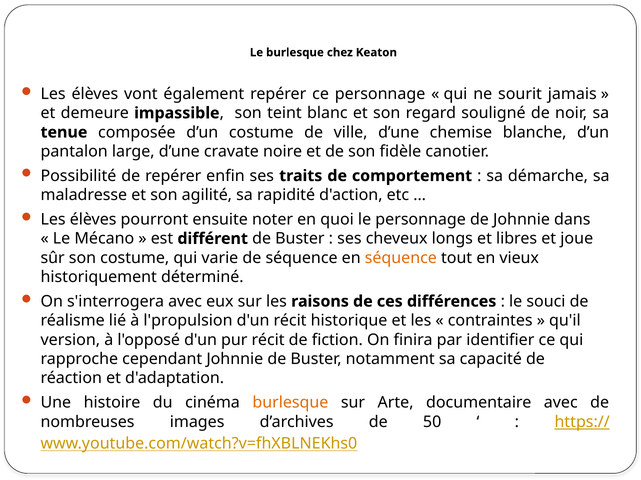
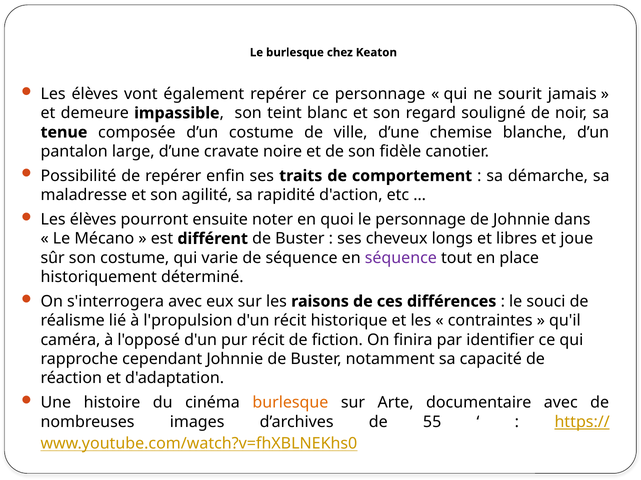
séquence at (401, 258) colour: orange -> purple
vieux: vieux -> place
version: version -> caméra
50: 50 -> 55
